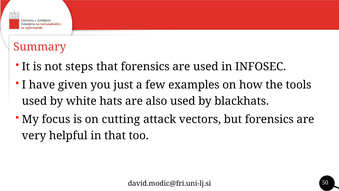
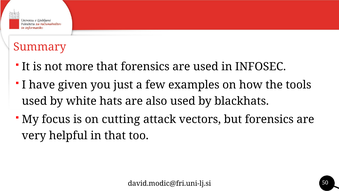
steps: steps -> more
